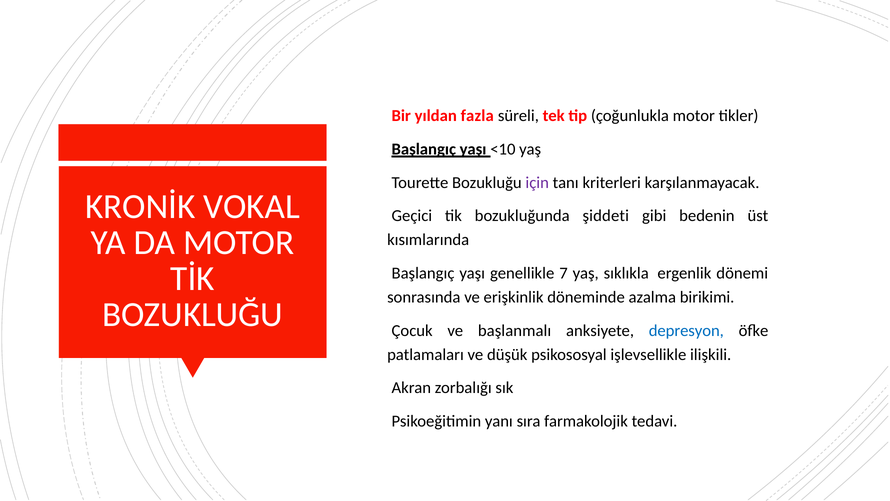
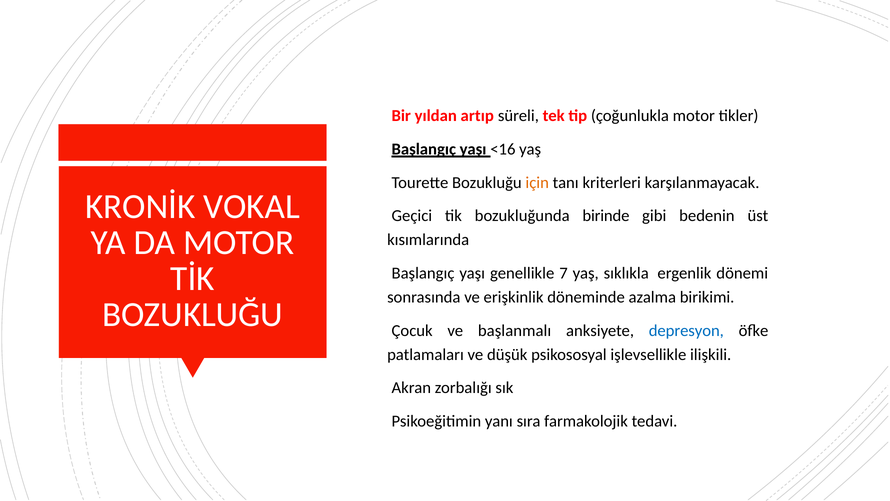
fazla: fazla -> artıp
<10: <10 -> <16
için colour: purple -> orange
şiddeti: şiddeti -> birinde
